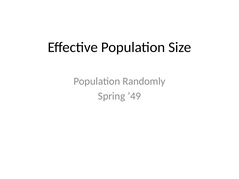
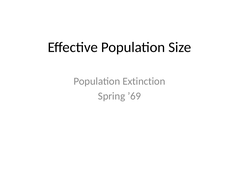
Randomly: Randomly -> Extinction
’49: ’49 -> ’69
